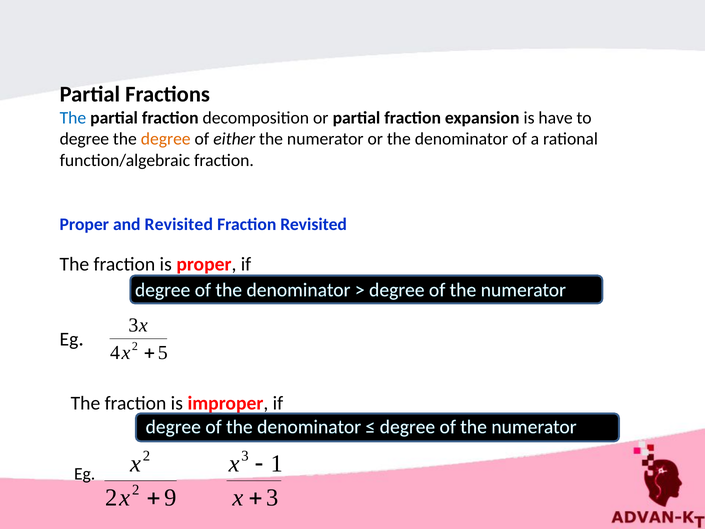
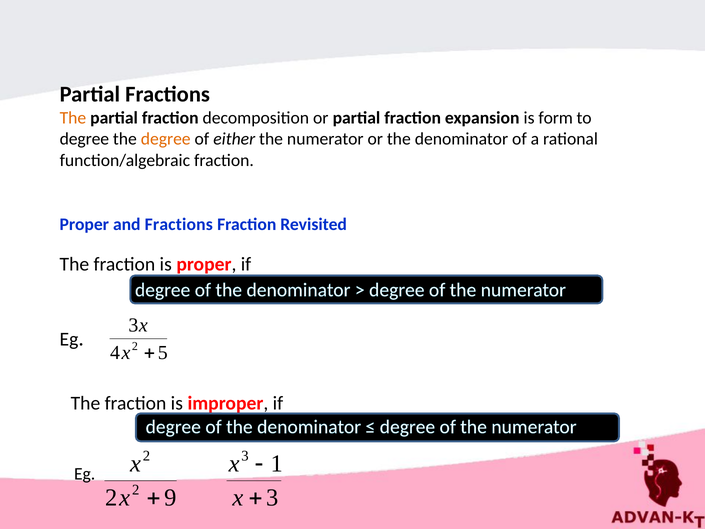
The at (73, 118) colour: blue -> orange
have: have -> form
and Revisited: Revisited -> Fractions
